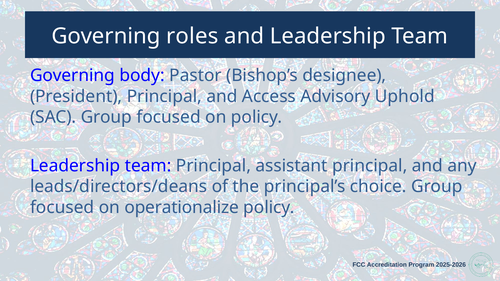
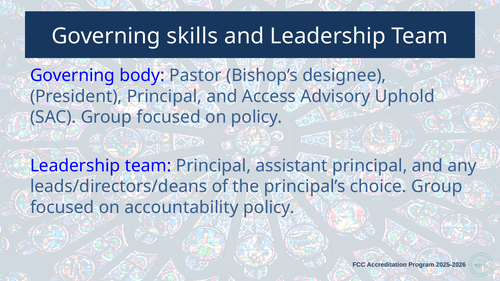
roles: roles -> skills
operationalize: operationalize -> accountability
